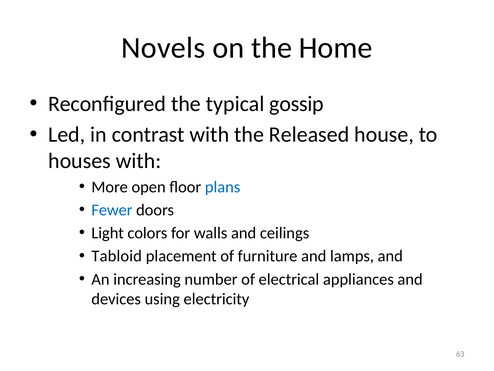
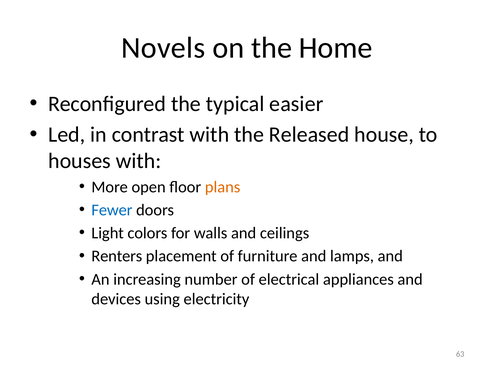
gossip: gossip -> easier
plans colour: blue -> orange
Tabloid: Tabloid -> Renters
